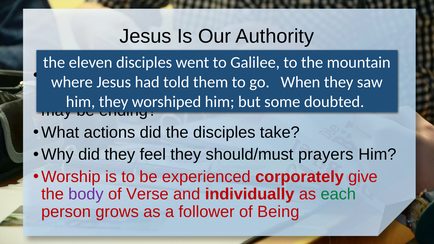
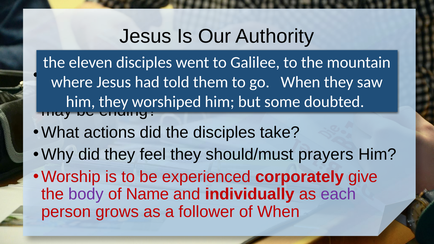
Verse: Verse -> Name
each colour: green -> purple
of Being: Being -> When
